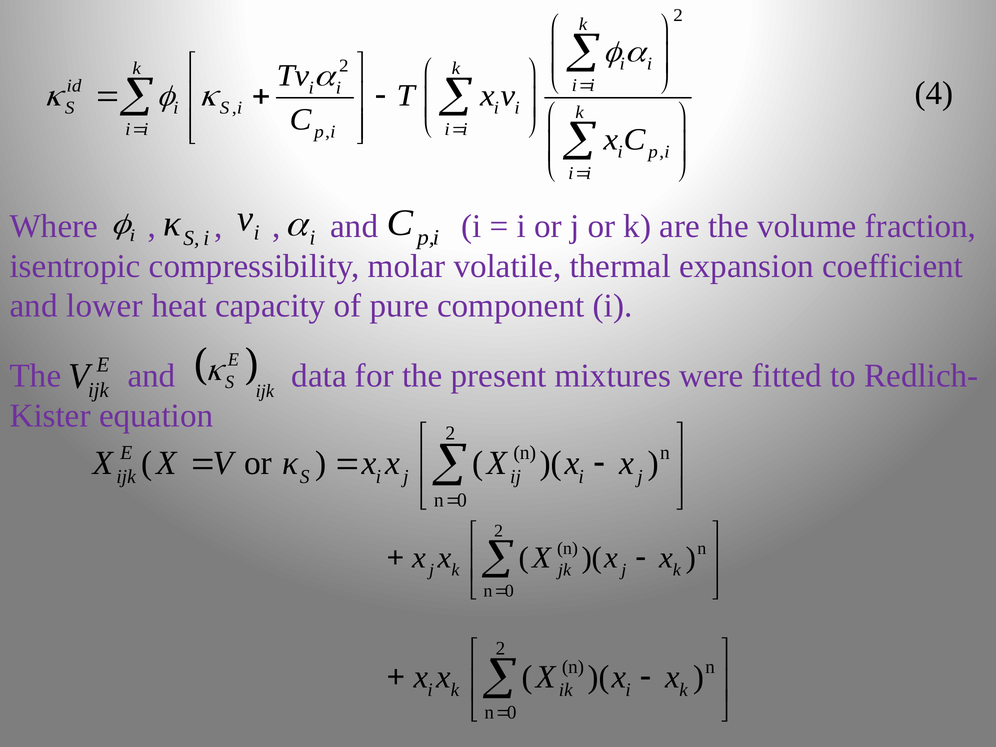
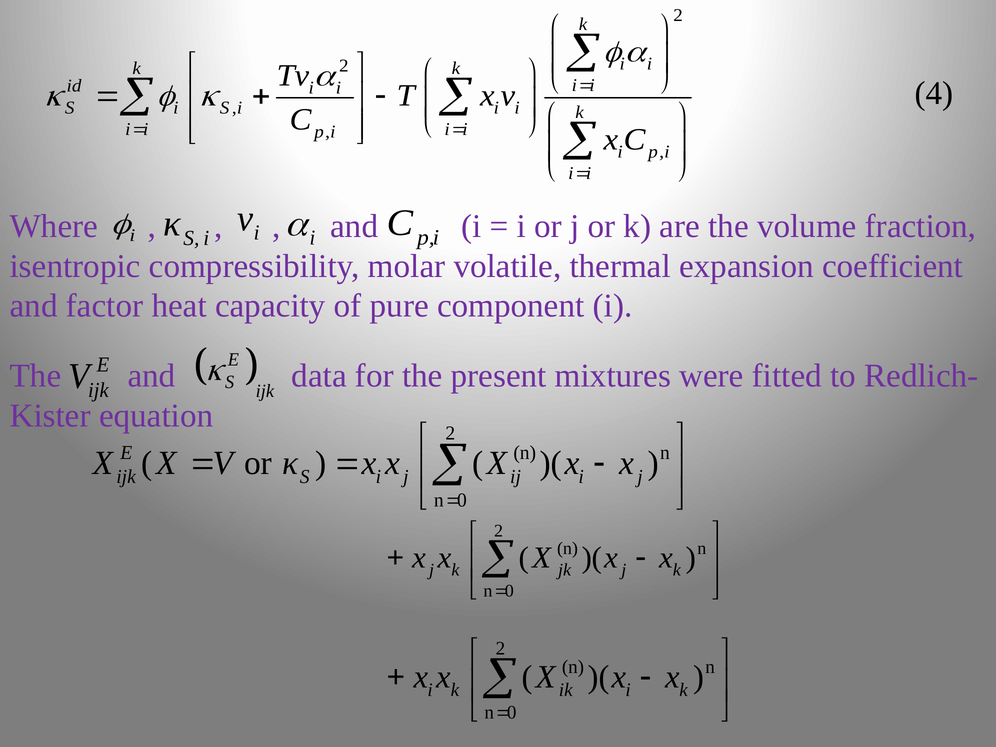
lower: lower -> factor
